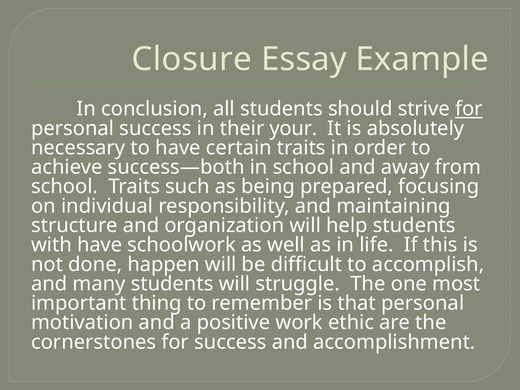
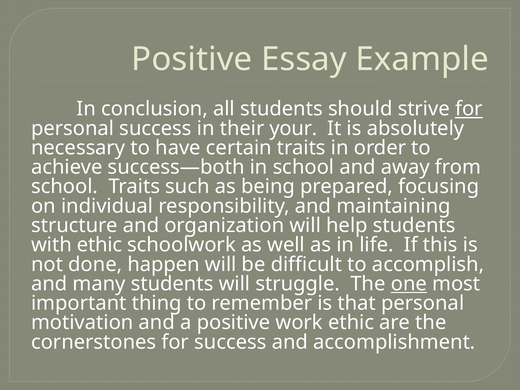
Closure at (192, 59): Closure -> Positive
with have: have -> ethic
one underline: none -> present
